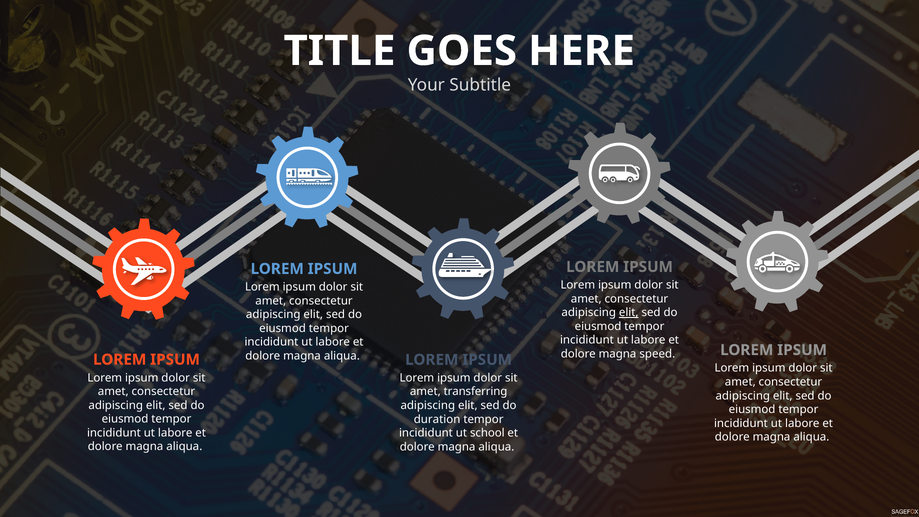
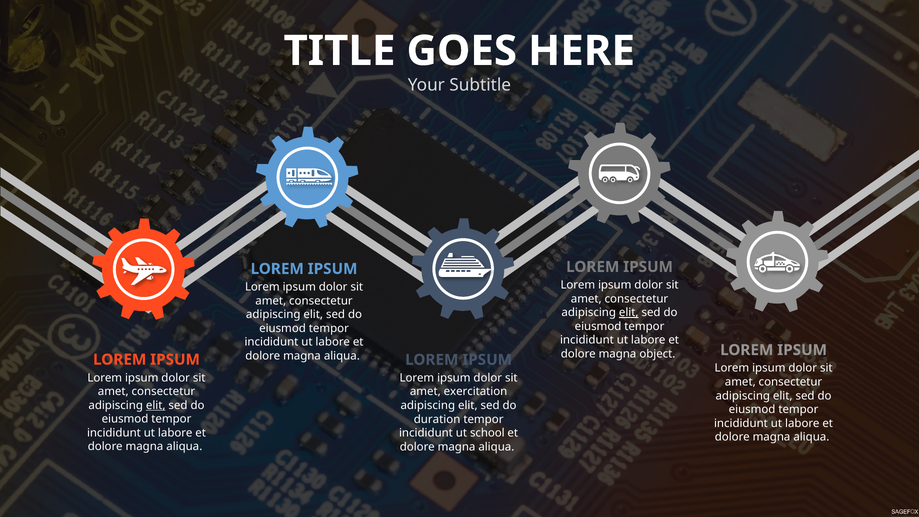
speed: speed -> object
transferring: transferring -> exercitation
elit at (156, 405) underline: none -> present
